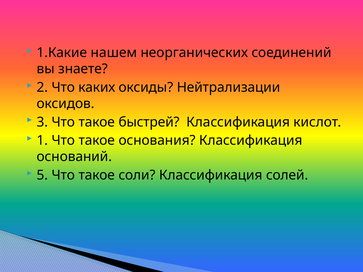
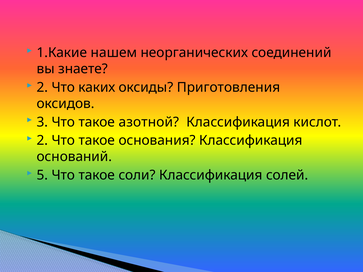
Нейтрализации: Нейтрализации -> Приготовления
быстрей: быстрей -> азотной
1 at (42, 140): 1 -> 2
